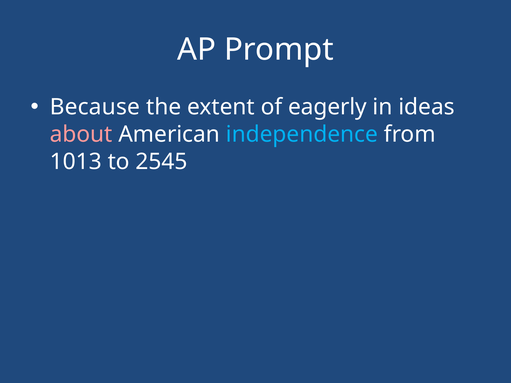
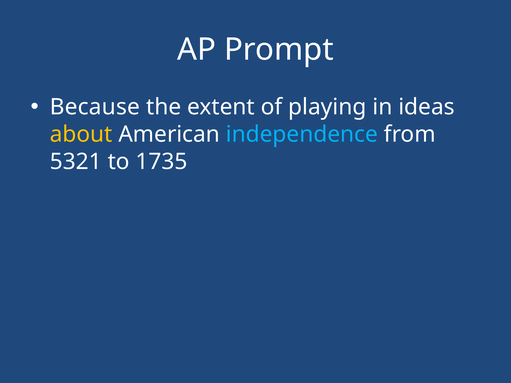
eagerly: eagerly -> playing
about colour: pink -> yellow
1013: 1013 -> 5321
2545: 2545 -> 1735
